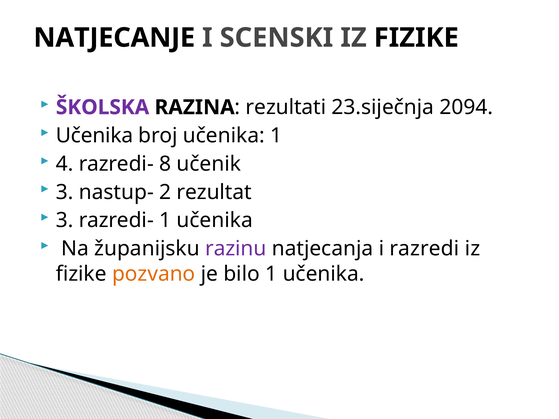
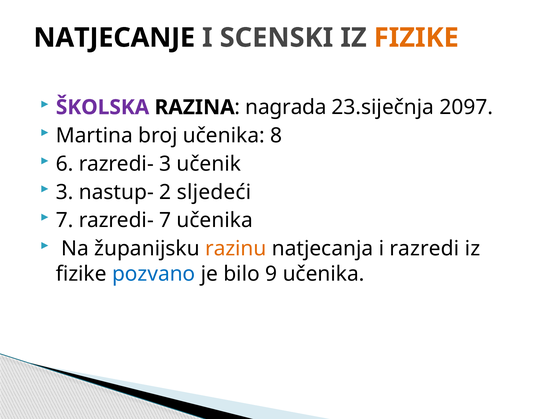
FIZIKE at (416, 38) colour: black -> orange
rezultati: rezultati -> nagrada
2094: 2094 -> 2097
Učenika at (94, 136): Učenika -> Martina
učenika 1: 1 -> 8
4: 4 -> 6
razredi- 8: 8 -> 3
rezultat: rezultat -> sljedeći
3 at (65, 220): 3 -> 7
razredi- 1: 1 -> 7
razinu colour: purple -> orange
pozvano colour: orange -> blue
bilo 1: 1 -> 9
